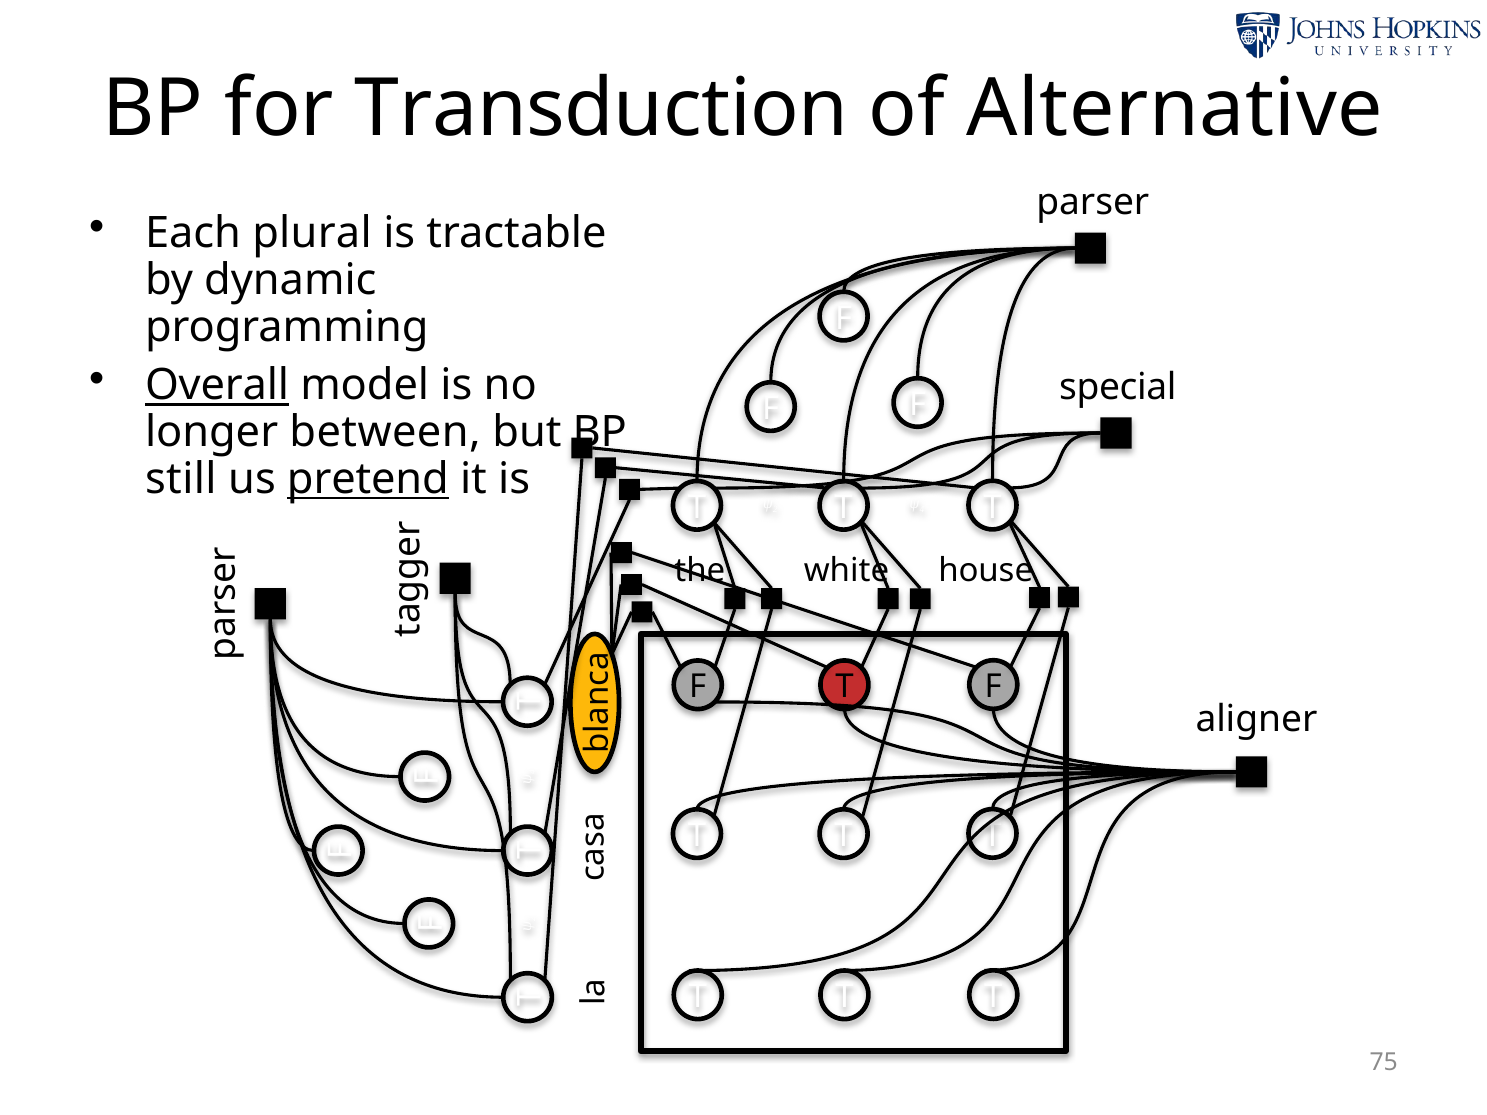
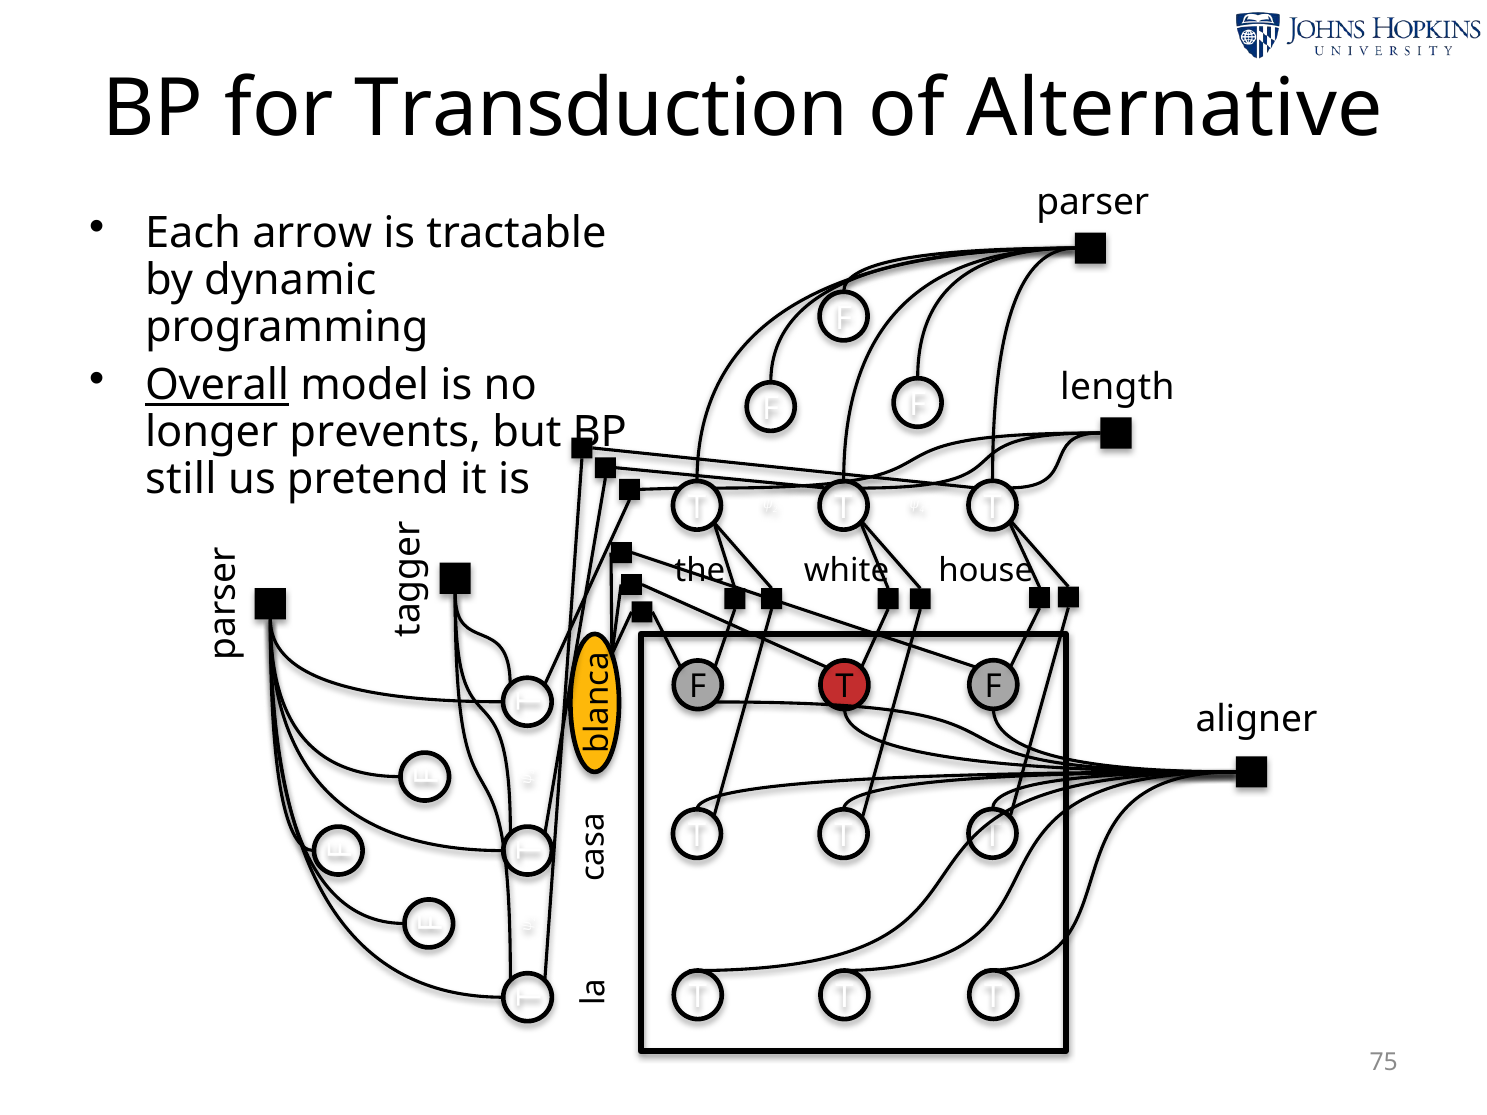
plural: plural -> arrow
special: special -> length
between: between -> prevents
pretend underline: present -> none
